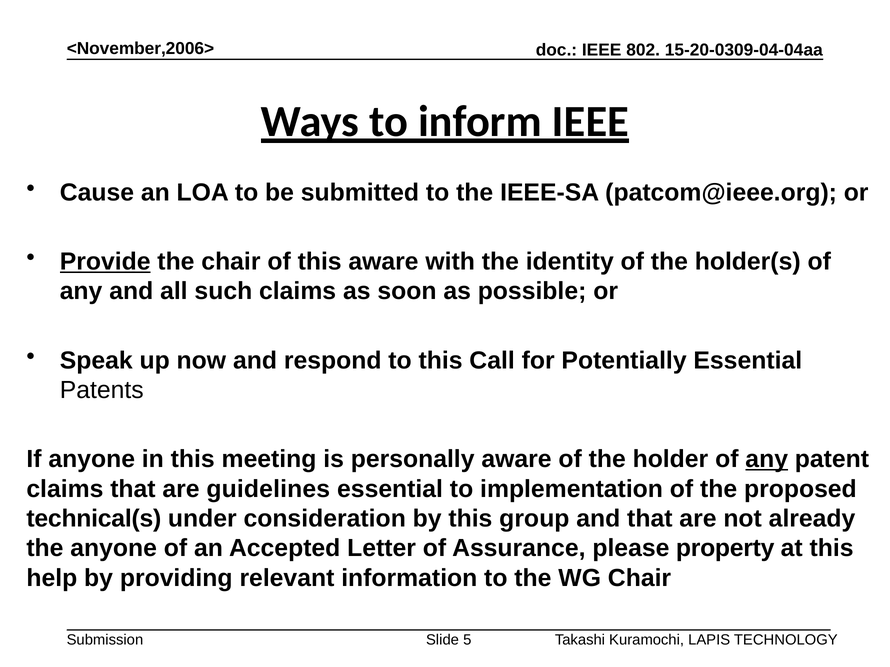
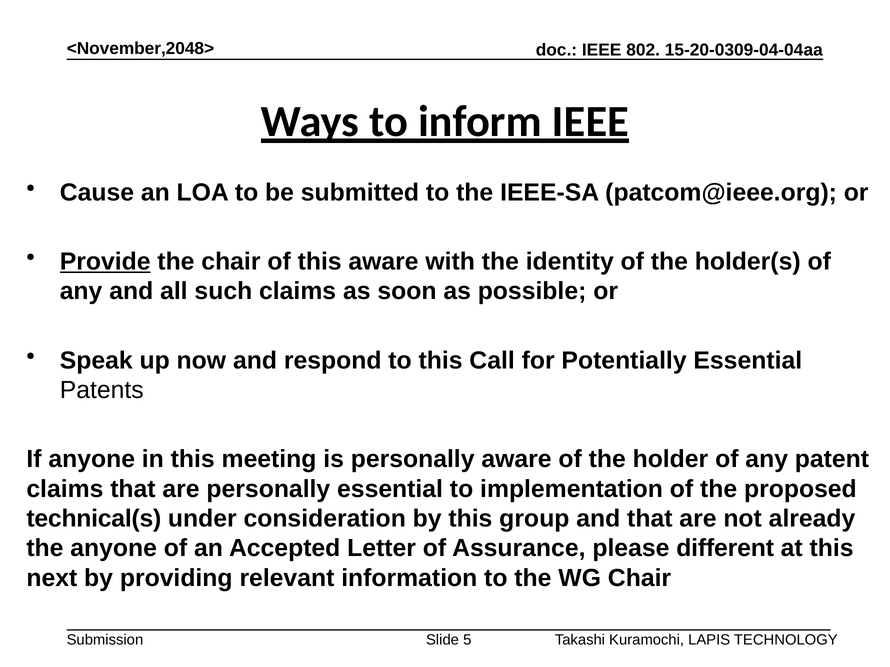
<November,2006>: <November,2006> -> <November,2048>
any at (767, 460) underline: present -> none
are guidelines: guidelines -> personally
property: property -> different
help: help -> next
